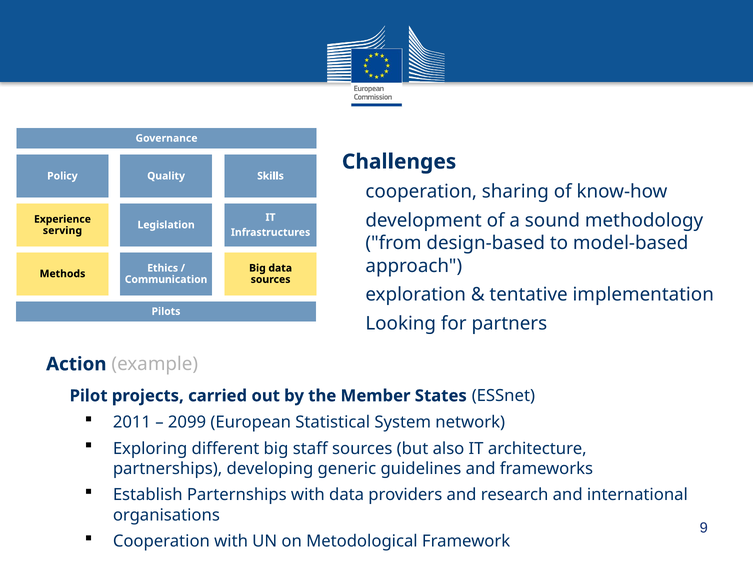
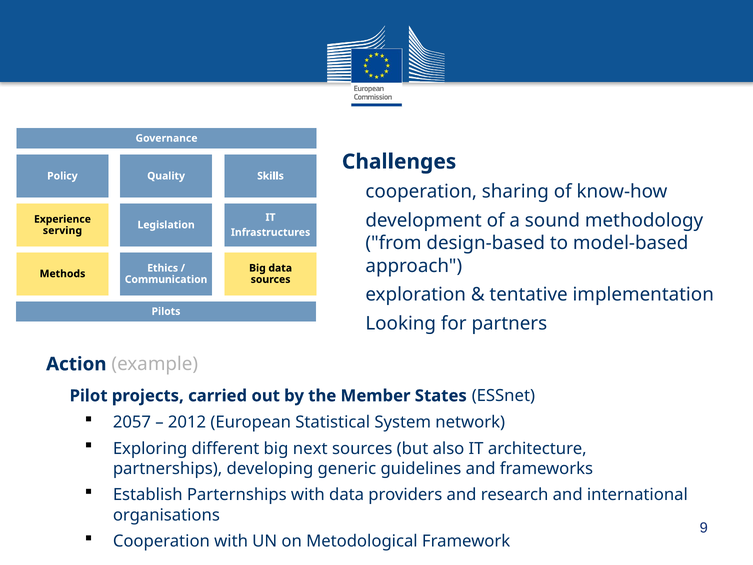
2011: 2011 -> 2057
2099: 2099 -> 2012
staff: staff -> next
